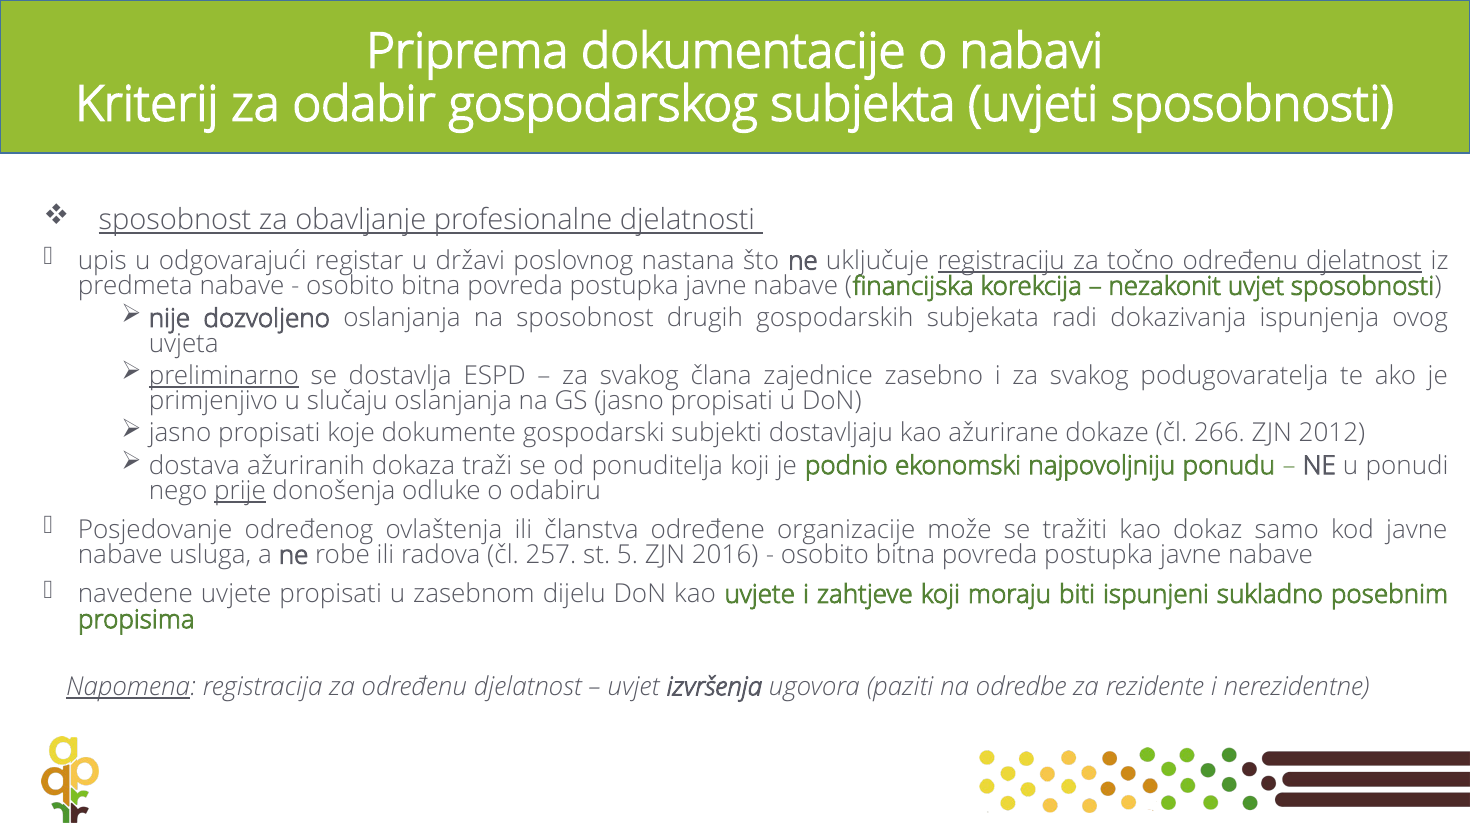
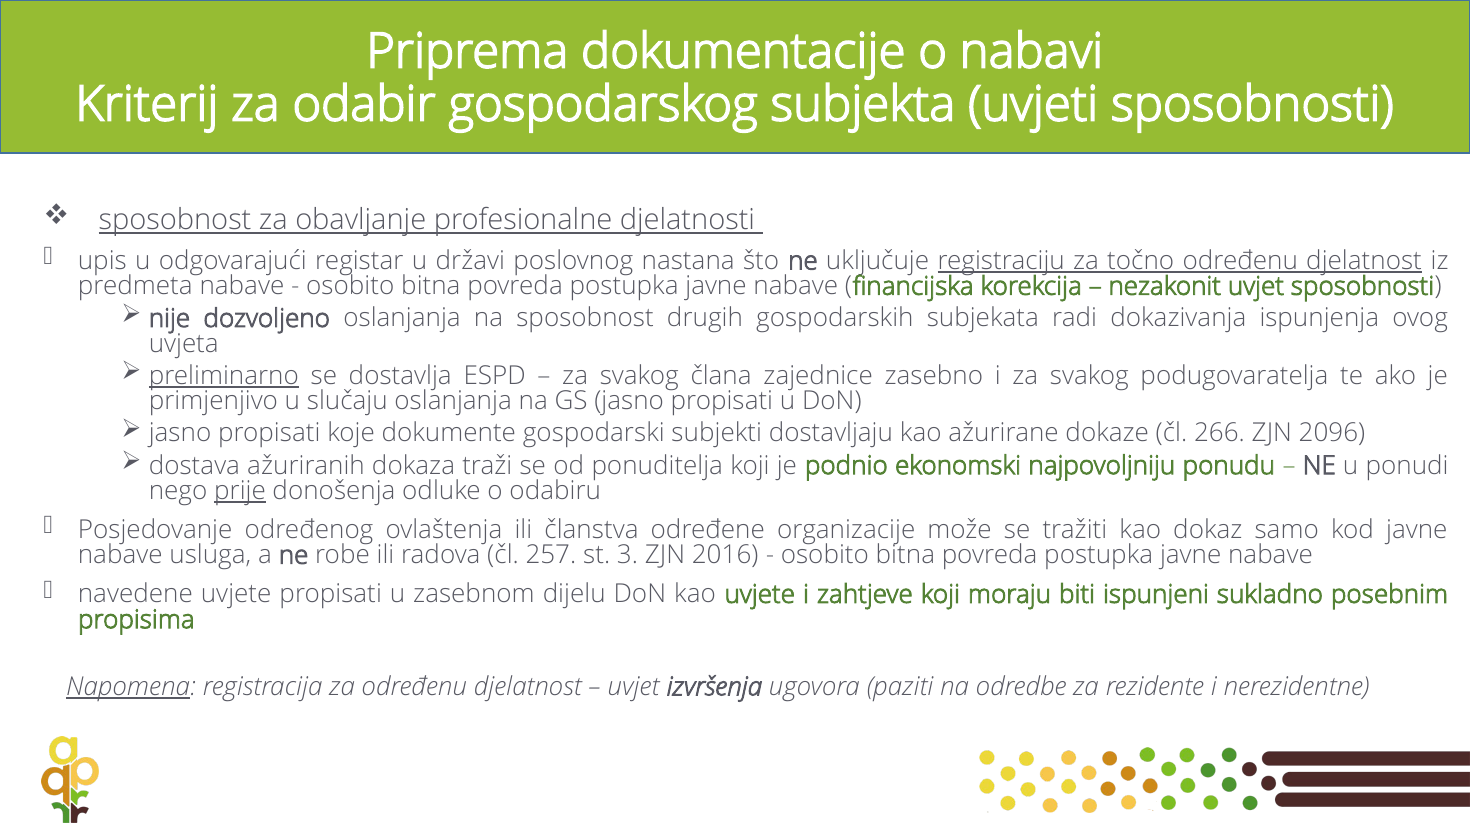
2012: 2012 -> 2096
5: 5 -> 3
